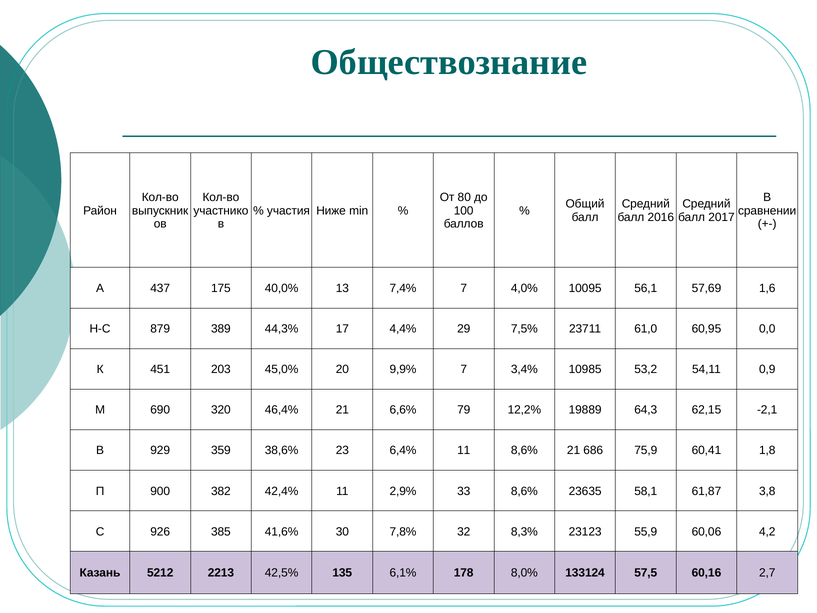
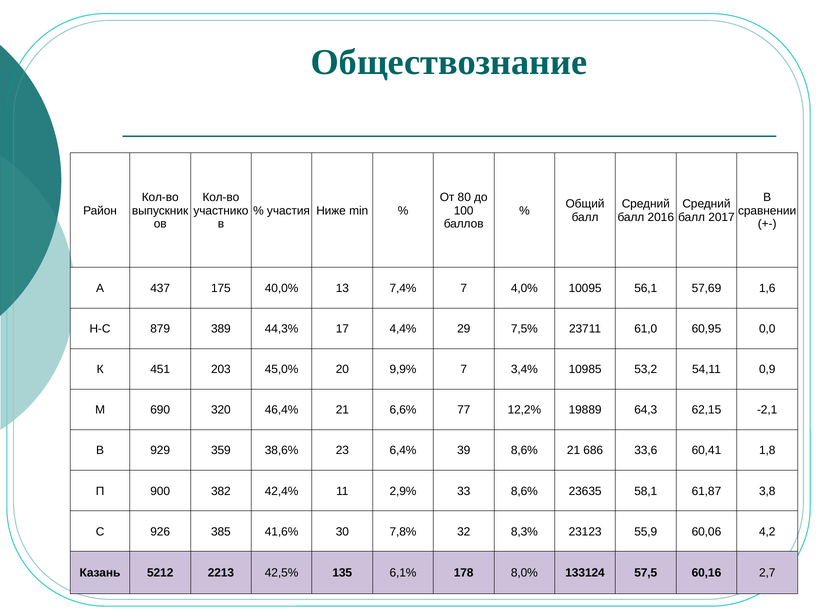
79: 79 -> 77
6,4% 11: 11 -> 39
75,9: 75,9 -> 33,6
